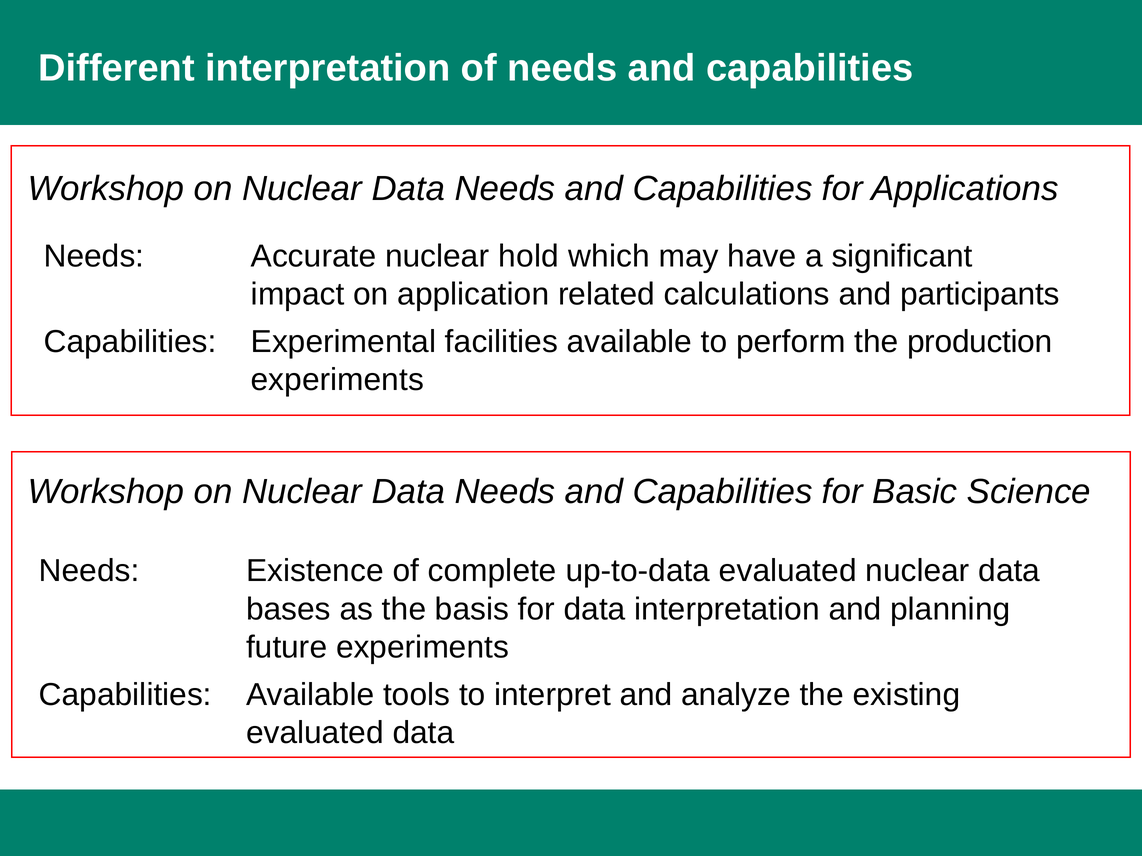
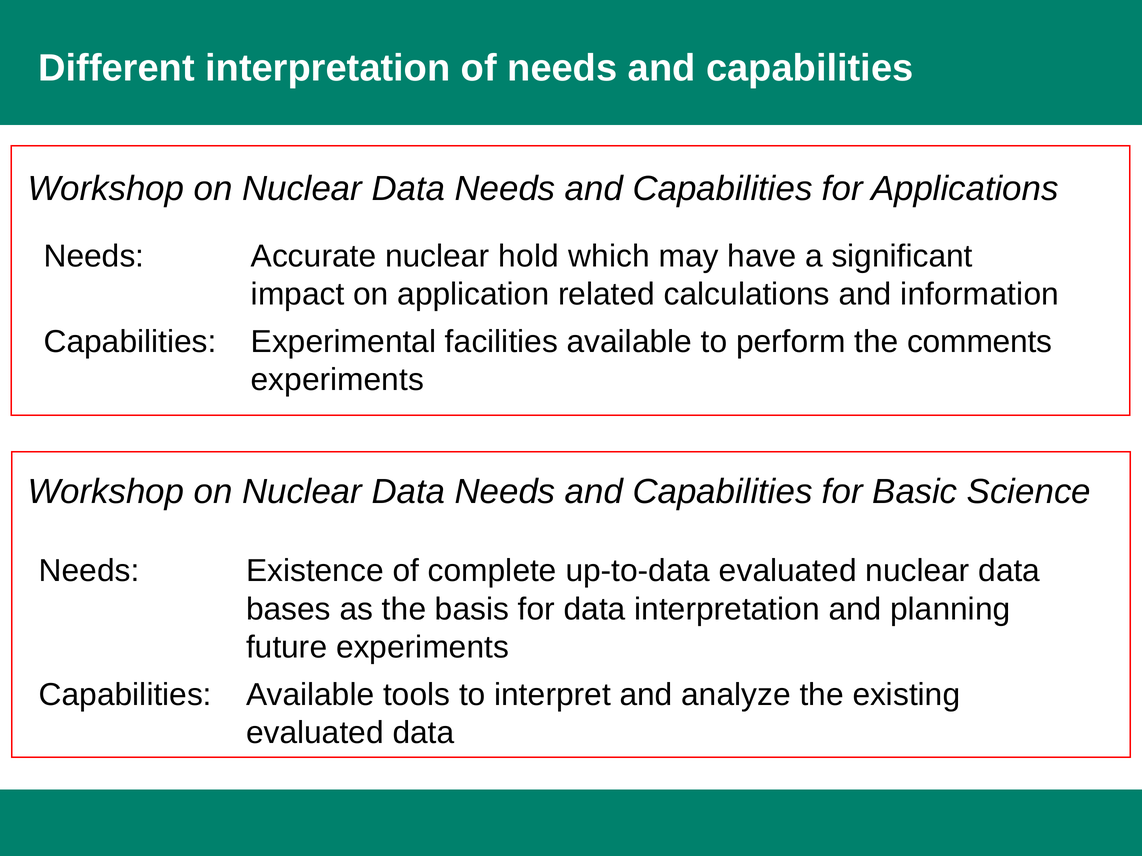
participants: participants -> information
production: production -> comments
